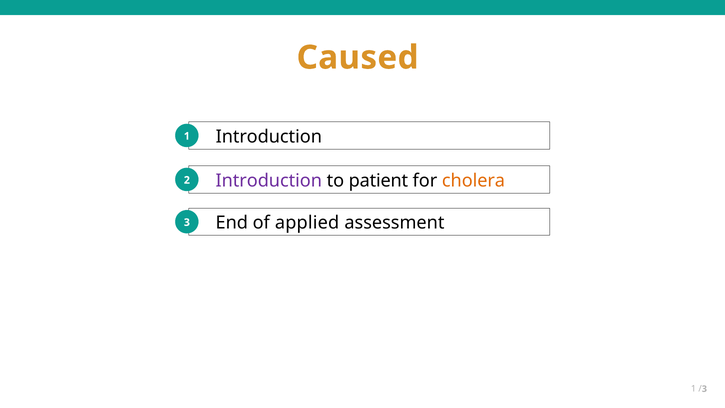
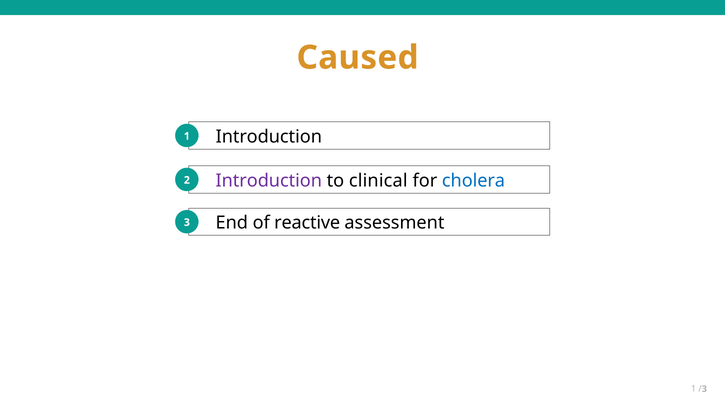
patient: patient -> clinical
cholera colour: orange -> blue
applied: applied -> reactive
